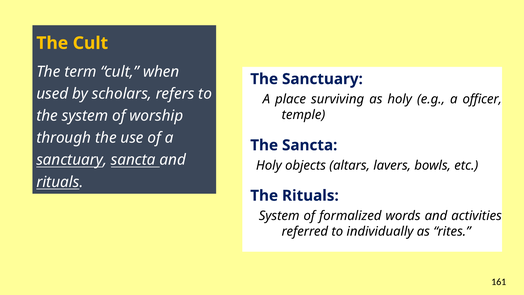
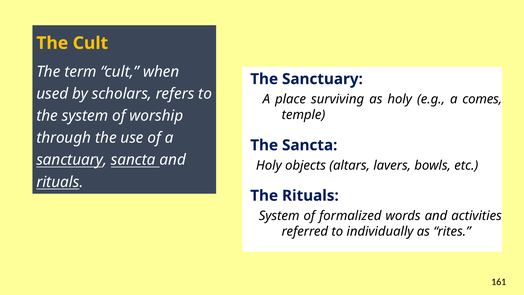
officer: officer -> comes
